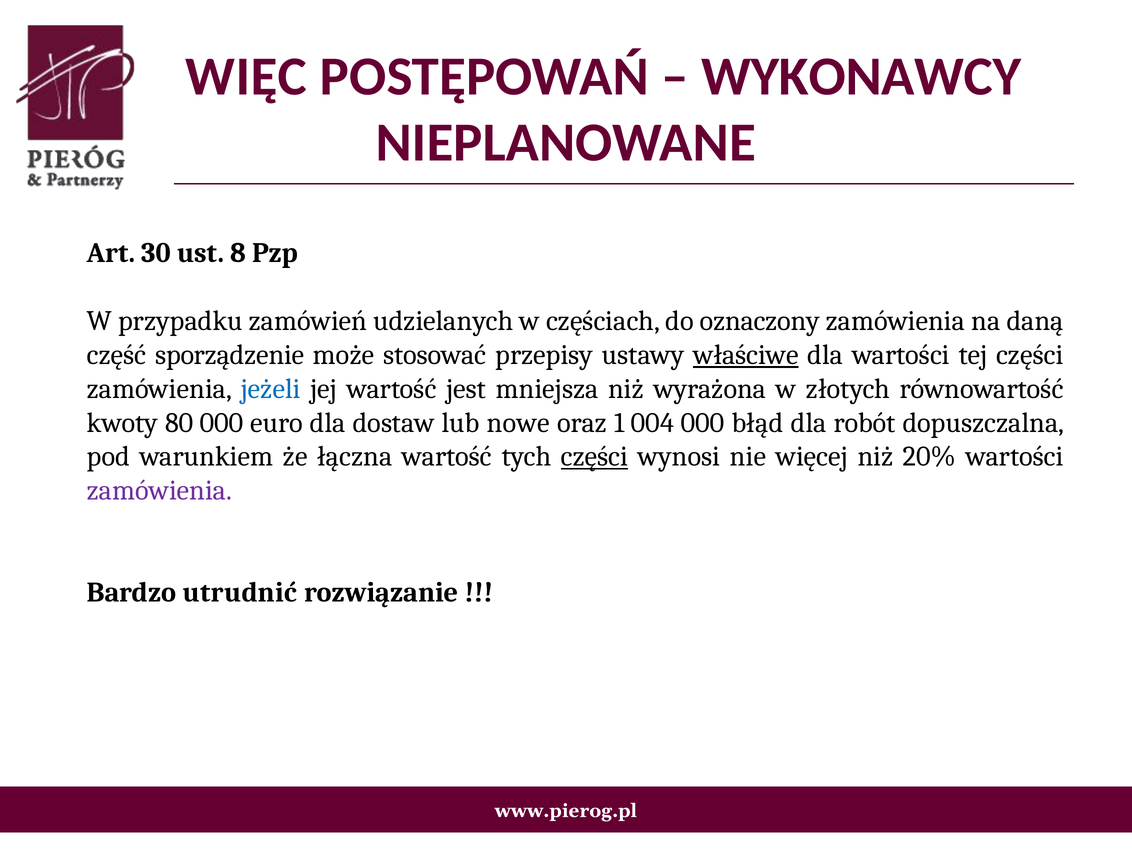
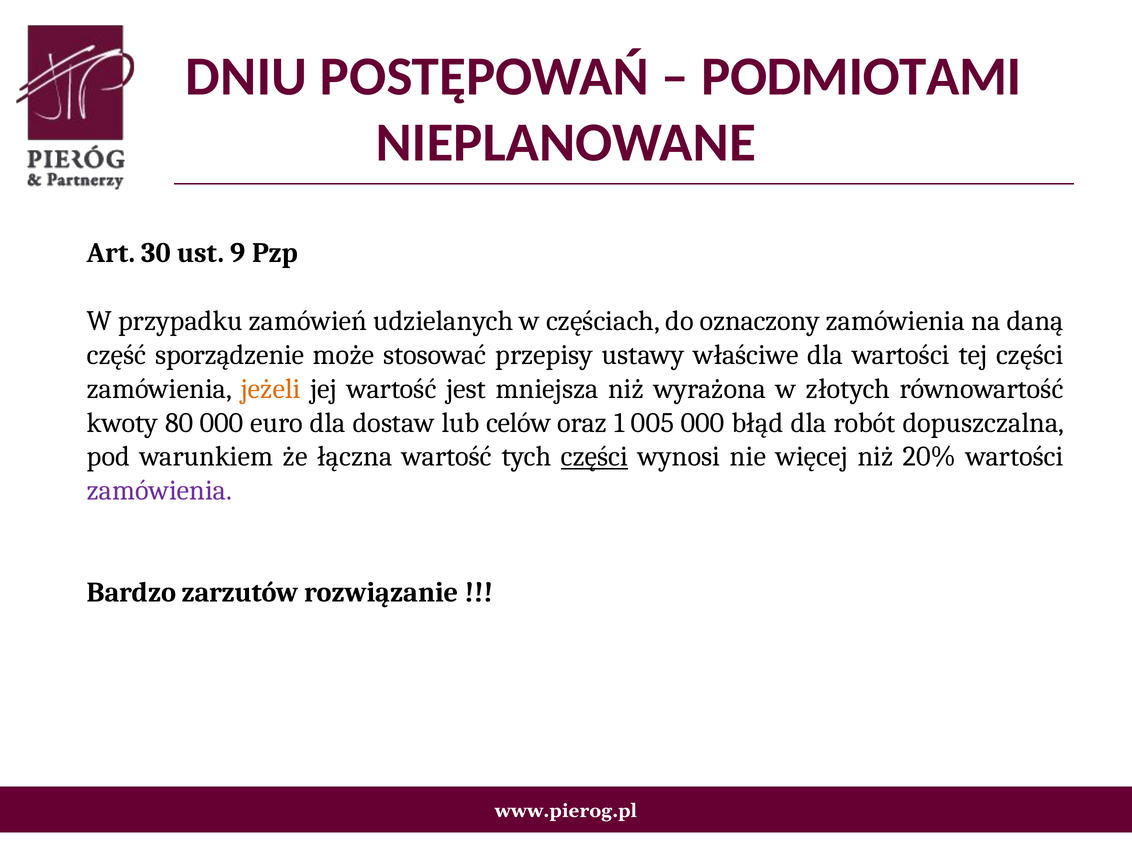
WIĘC: WIĘC -> DNIU
WYKONAWCY: WYKONAWCY -> PODMIOTAMI
8: 8 -> 9
właściwe underline: present -> none
jeżeli colour: blue -> orange
nowe: nowe -> celów
004: 004 -> 005
utrudnić: utrudnić -> zarzutów
